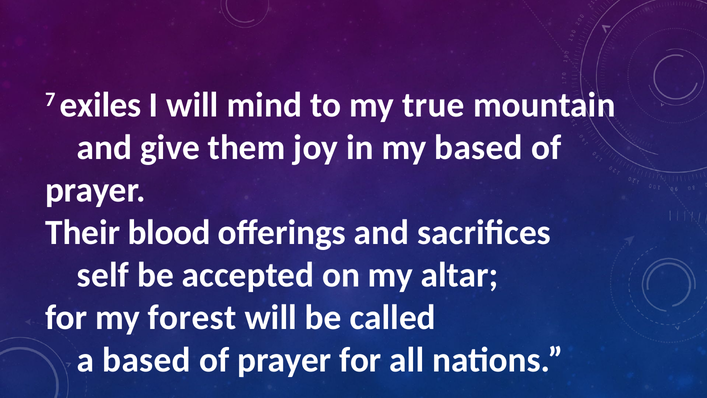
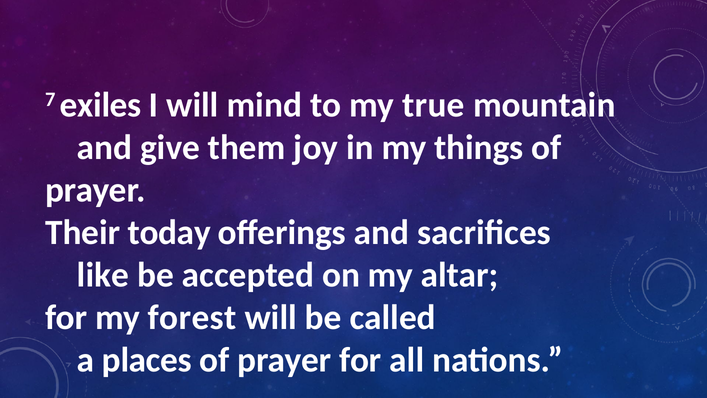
my based: based -> things
blood: blood -> today
self: self -> like
a based: based -> places
